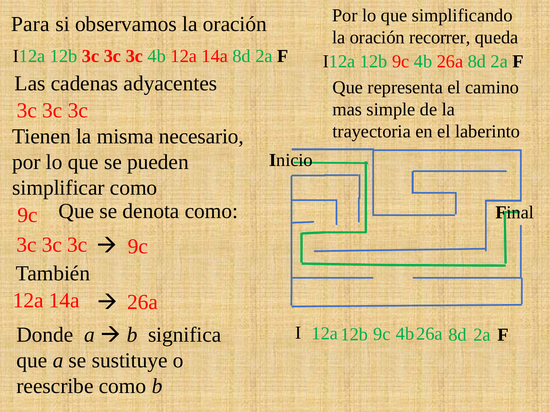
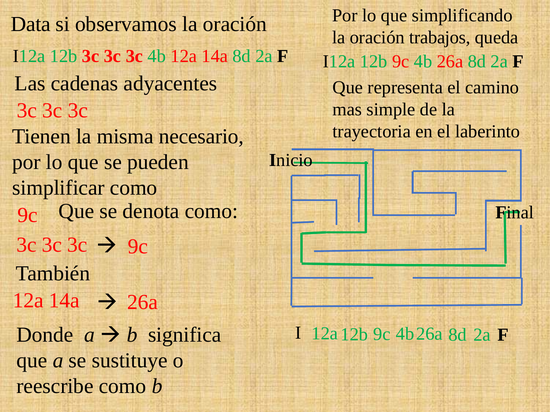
Para: Para -> Data
recorrer: recorrer -> trabajos
